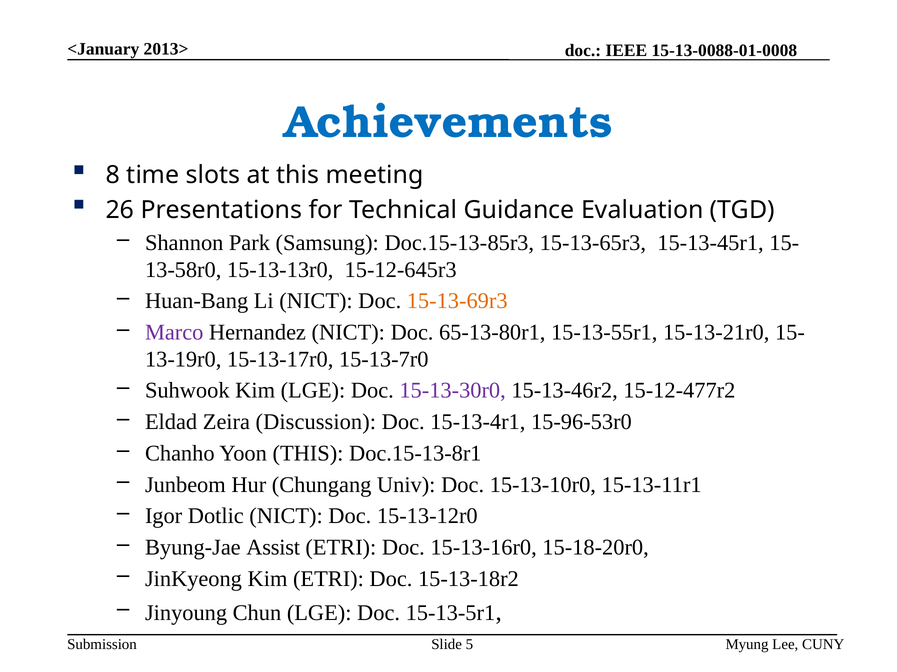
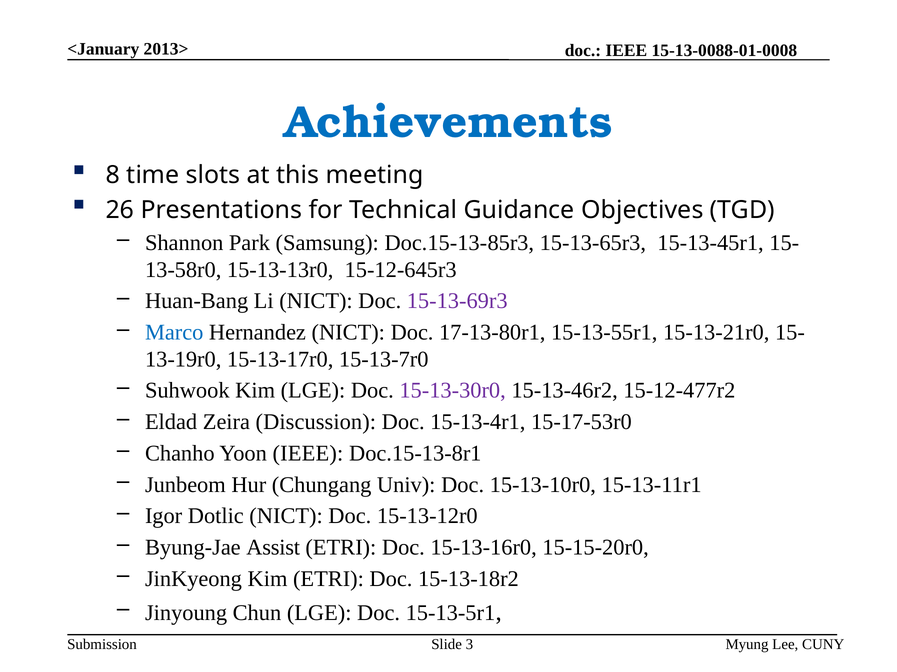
Evaluation: Evaluation -> Objectives
15-13-69r3 colour: orange -> purple
Marco colour: purple -> blue
65-13-80r1: 65-13-80r1 -> 17-13-80r1
15-96-53r0: 15-96-53r0 -> 15-17-53r0
Yoon THIS: THIS -> IEEE
15-18-20r0: 15-18-20r0 -> 15-15-20r0
5: 5 -> 3
